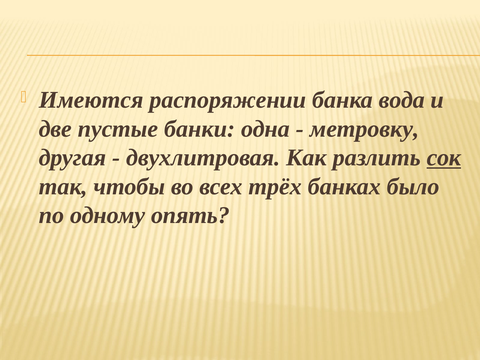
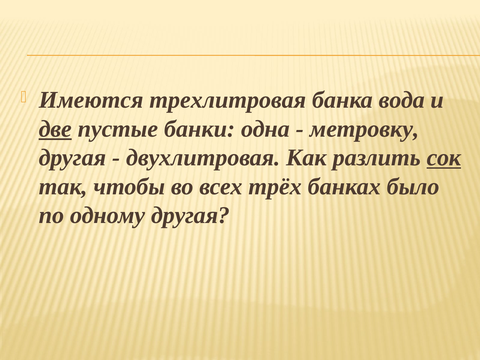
распоряжении: распоряжении -> трехлитровая
две underline: none -> present
одному опять: опять -> другая
